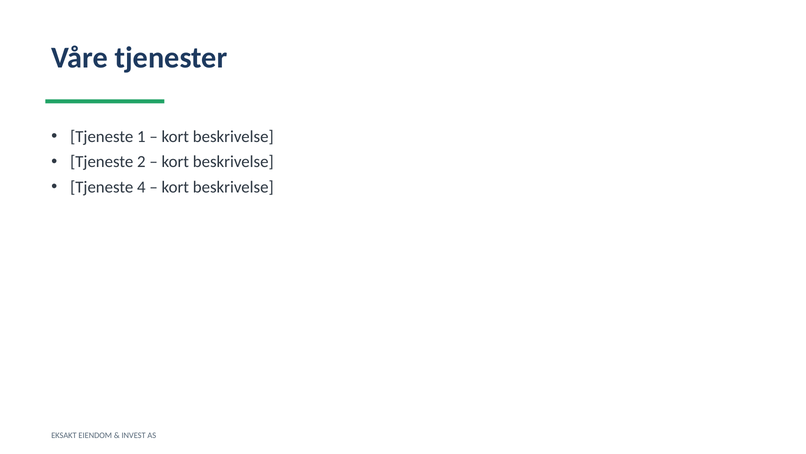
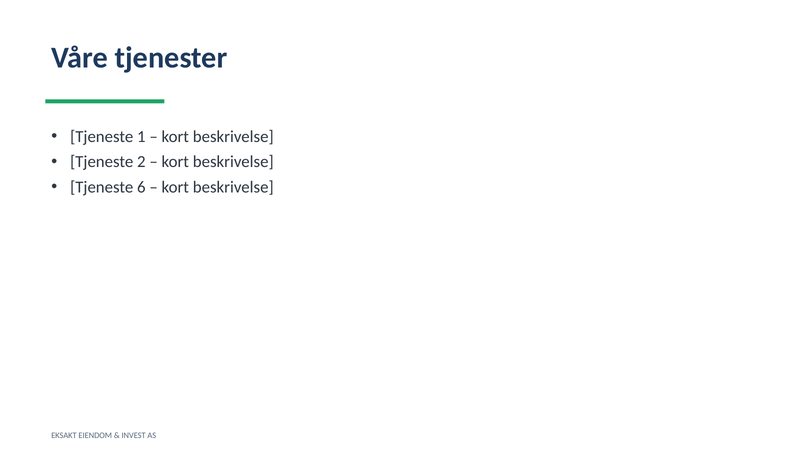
4: 4 -> 6
